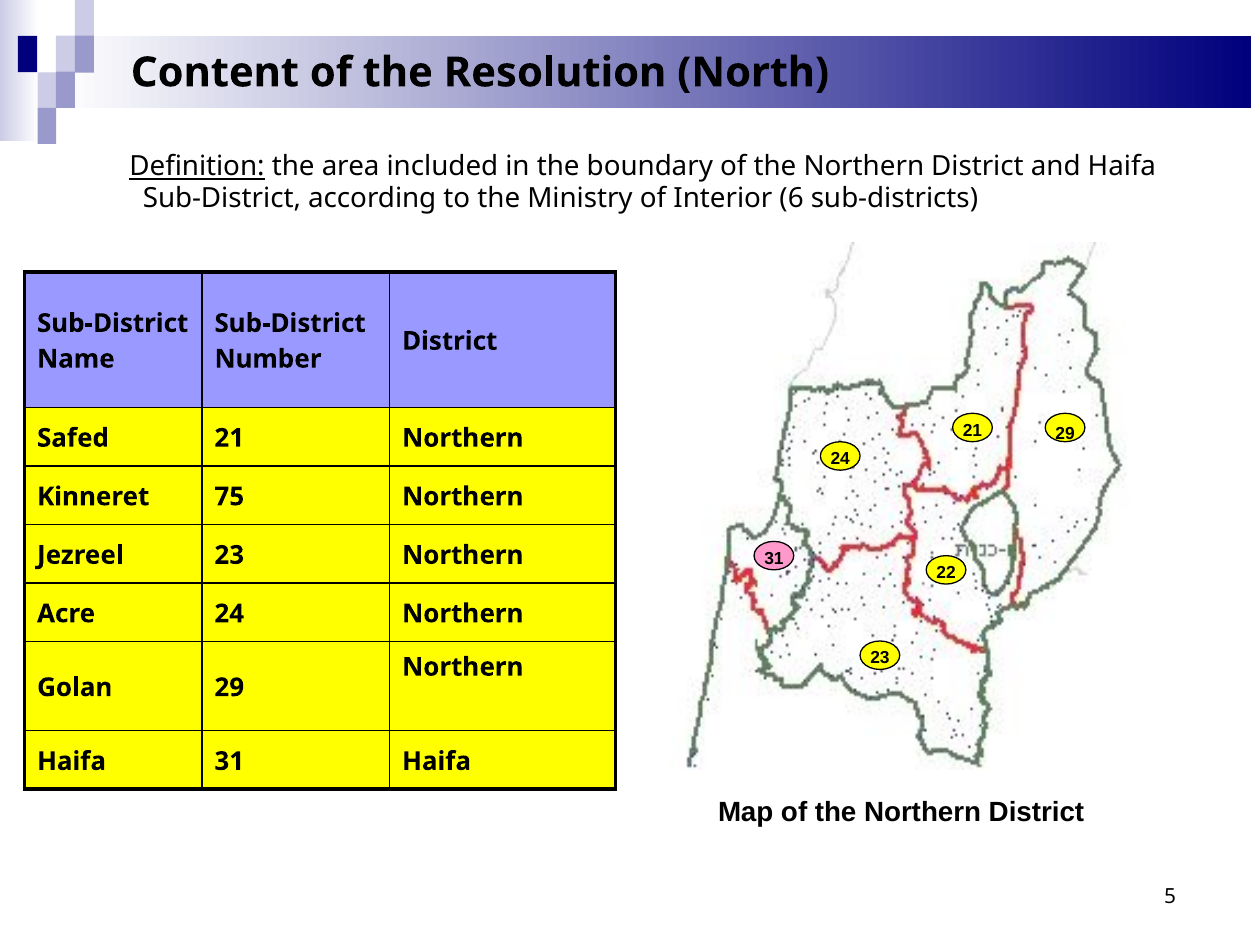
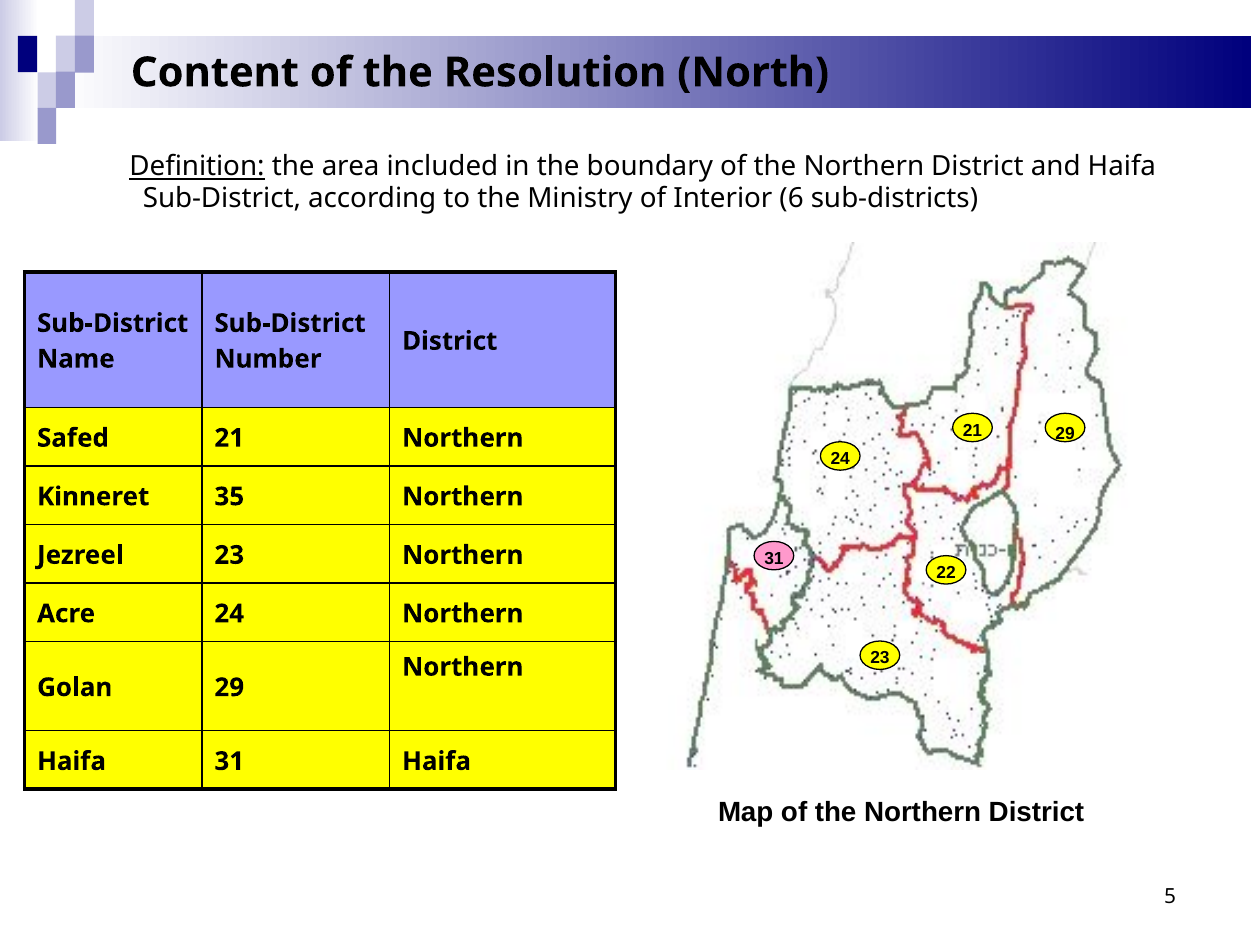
75: 75 -> 35
